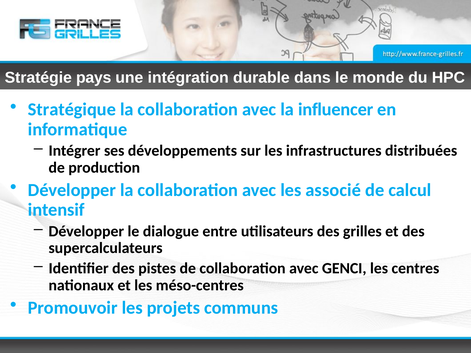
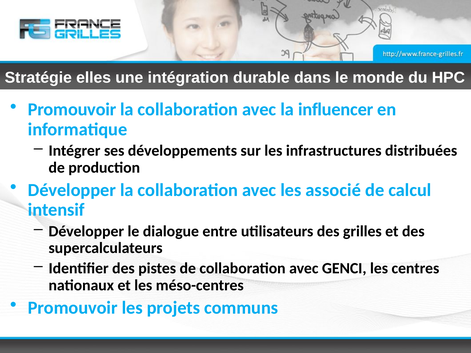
pays: pays -> elles
Stratégique at (72, 110): Stratégique -> Promouvoir
